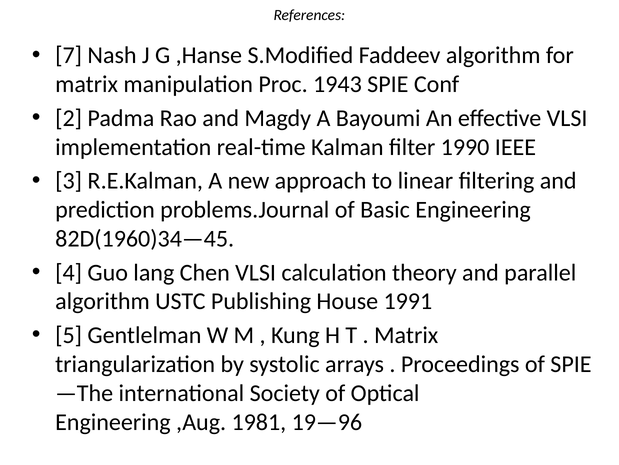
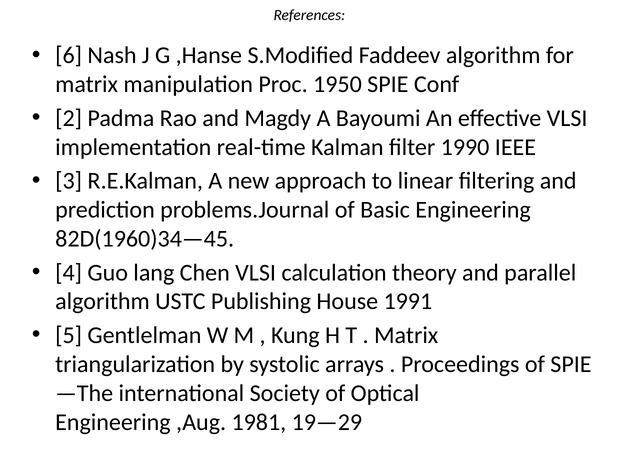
7: 7 -> 6
1943: 1943 -> 1950
19—96: 19—96 -> 19—29
